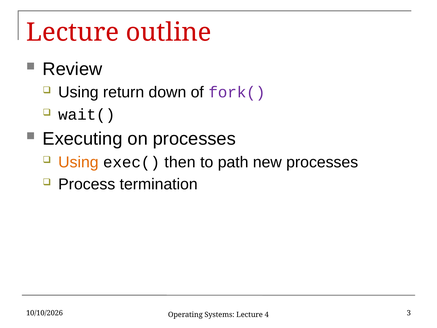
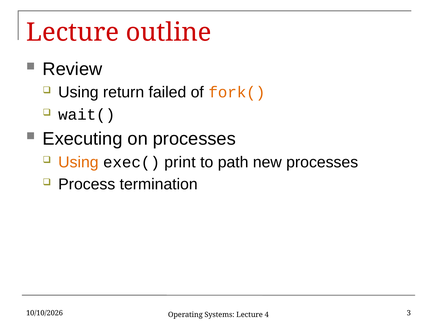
down: down -> failed
fork( colour: purple -> orange
then: then -> print
